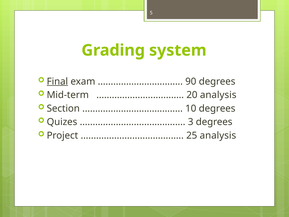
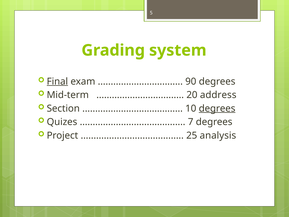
20 analysis: analysis -> address
degrees at (217, 108) underline: none -> present
3: 3 -> 7
